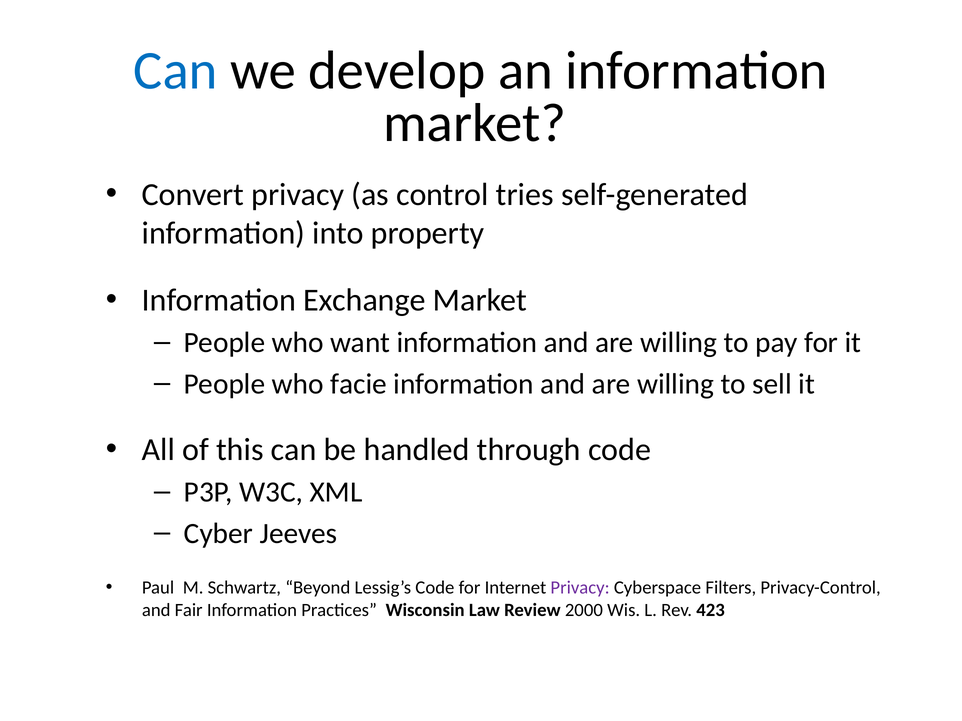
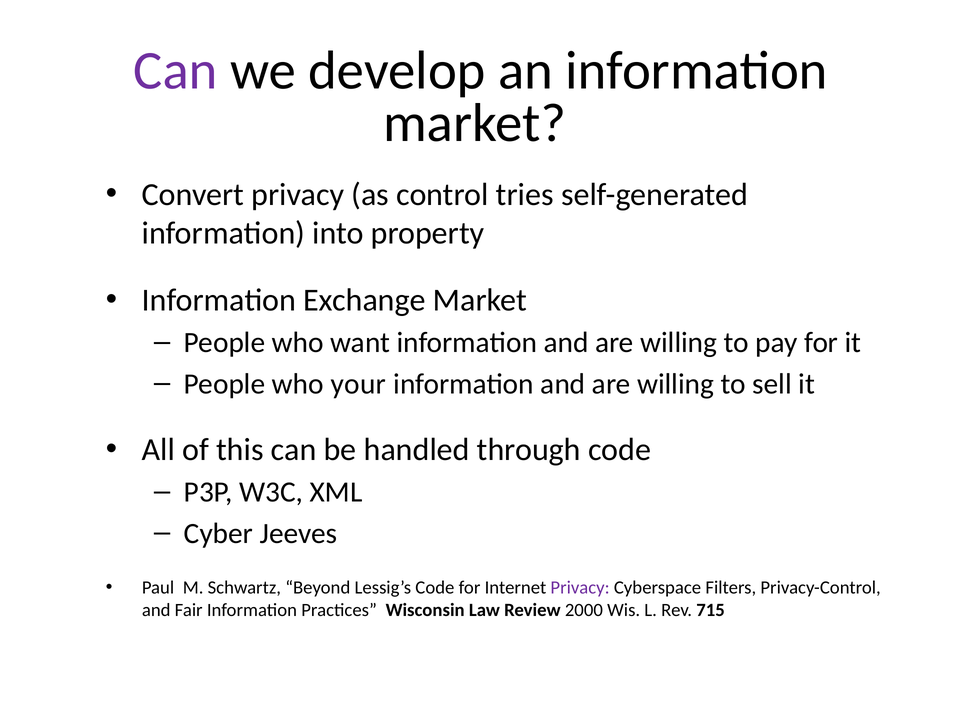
Can at (176, 71) colour: blue -> purple
facie: facie -> your
423: 423 -> 715
